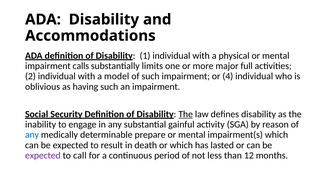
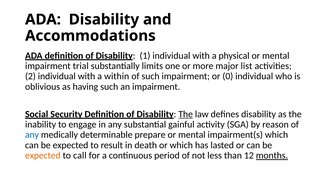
calls: calls -> trial
full: full -> list
model: model -> within
4: 4 -> 0
expected at (43, 156) colour: purple -> orange
months underline: none -> present
